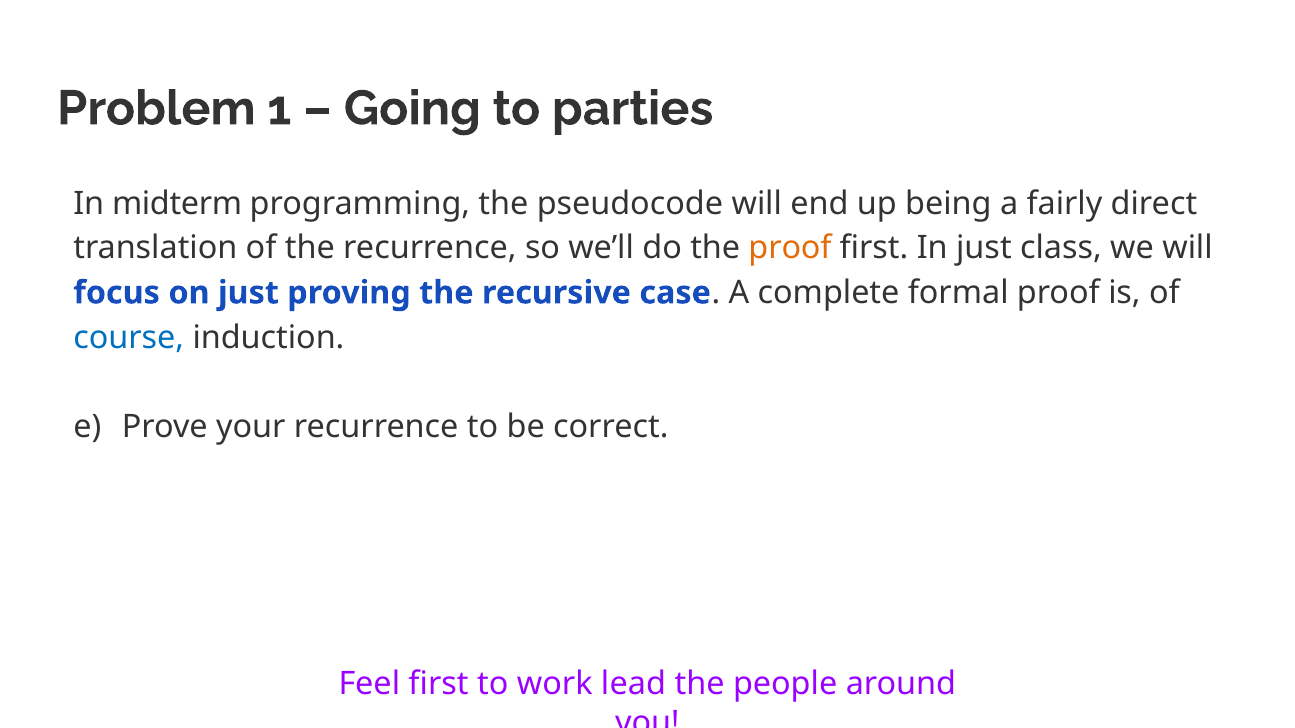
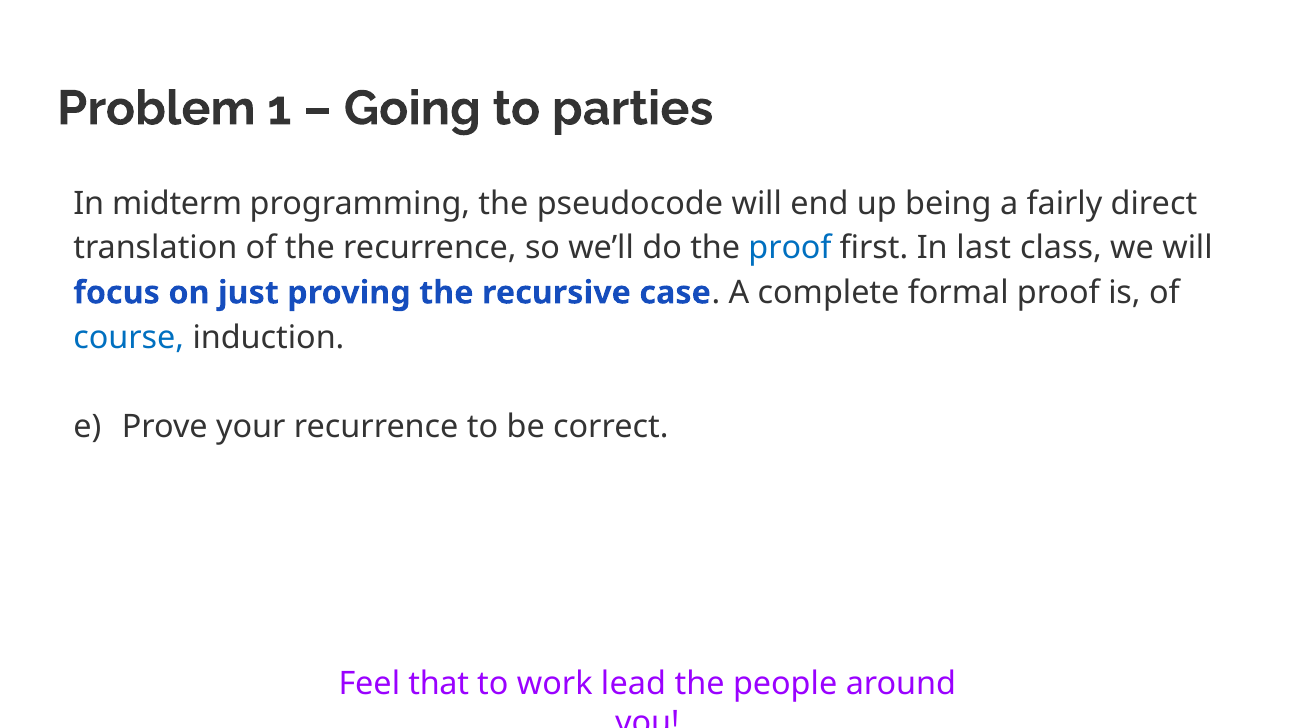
proof at (790, 248) colour: orange -> blue
In just: just -> last
Feel first: first -> that
